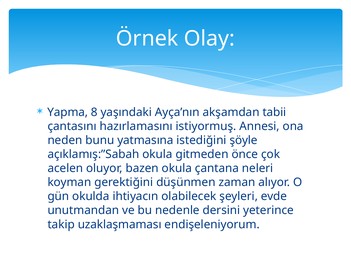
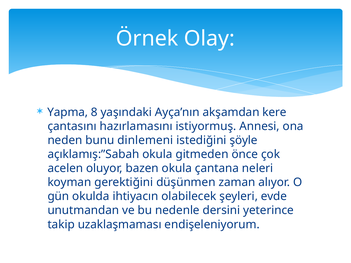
tabii: tabii -> kere
yatmasına: yatmasına -> dinlemeni
